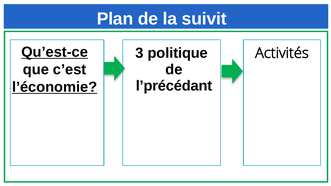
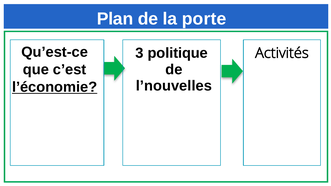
suivit: suivit -> porte
Qu’est-ce underline: present -> none
l’précédant: l’précédant -> l’nouvelles
